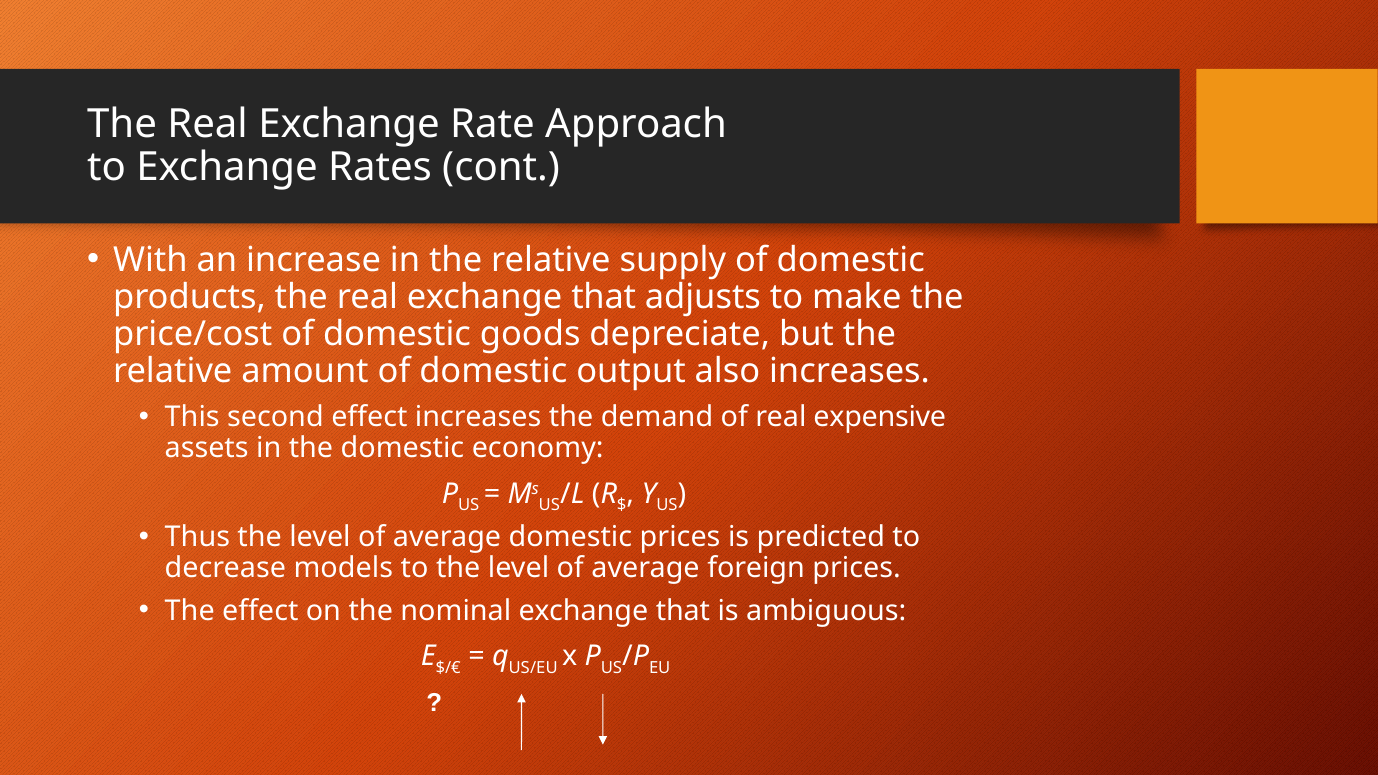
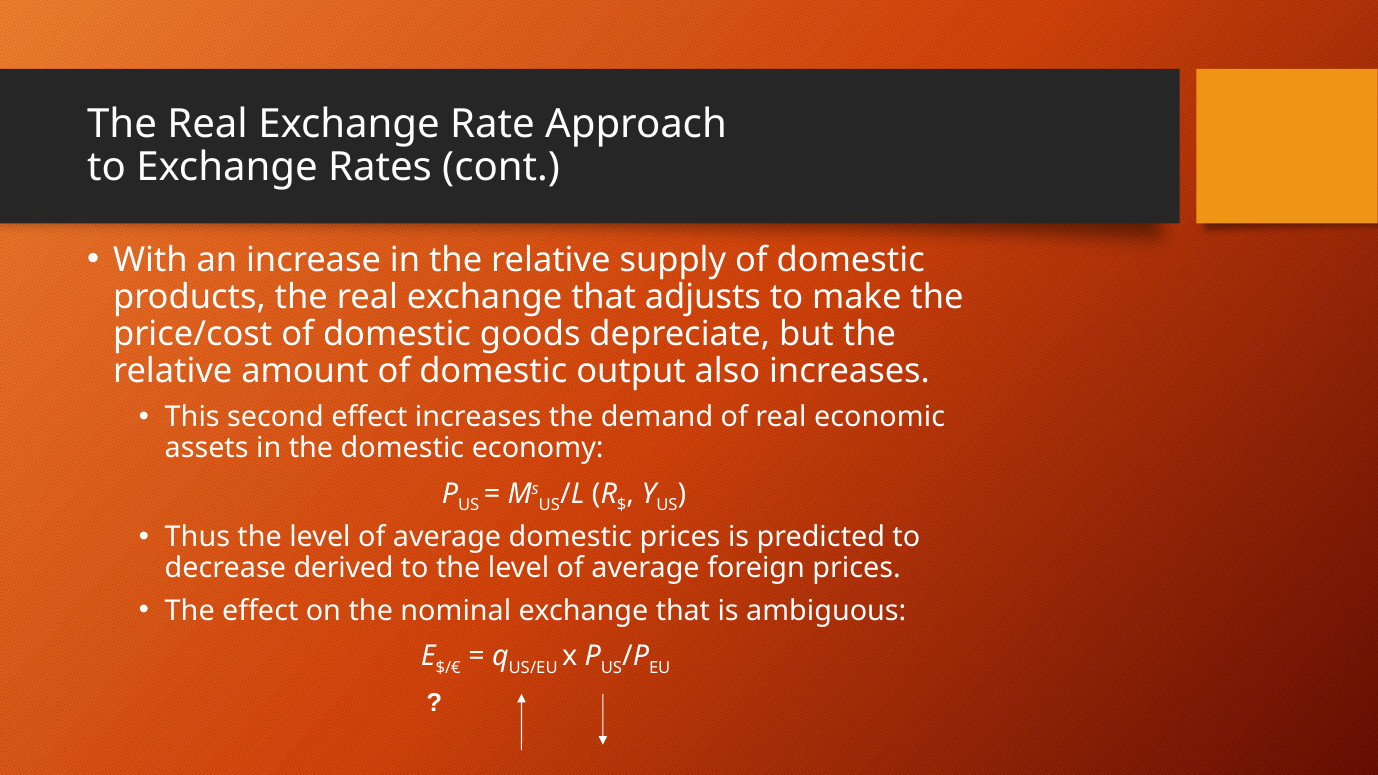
expensive: expensive -> economic
models: models -> derived
